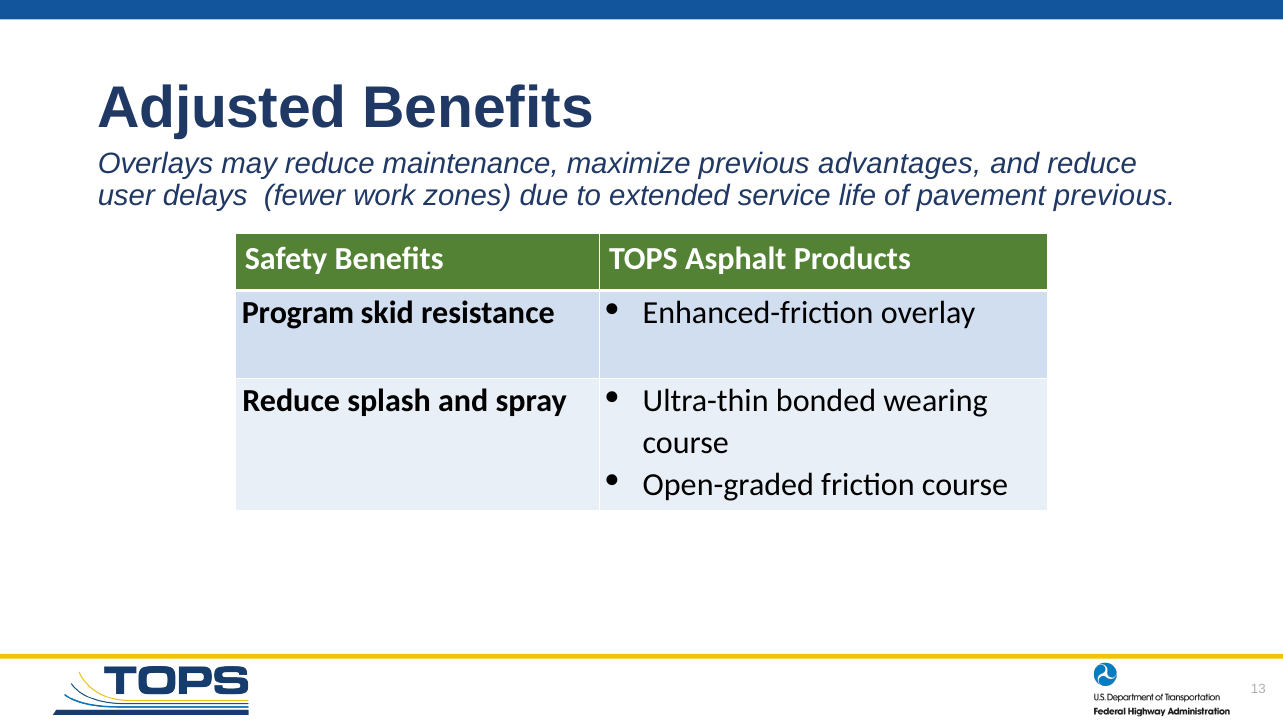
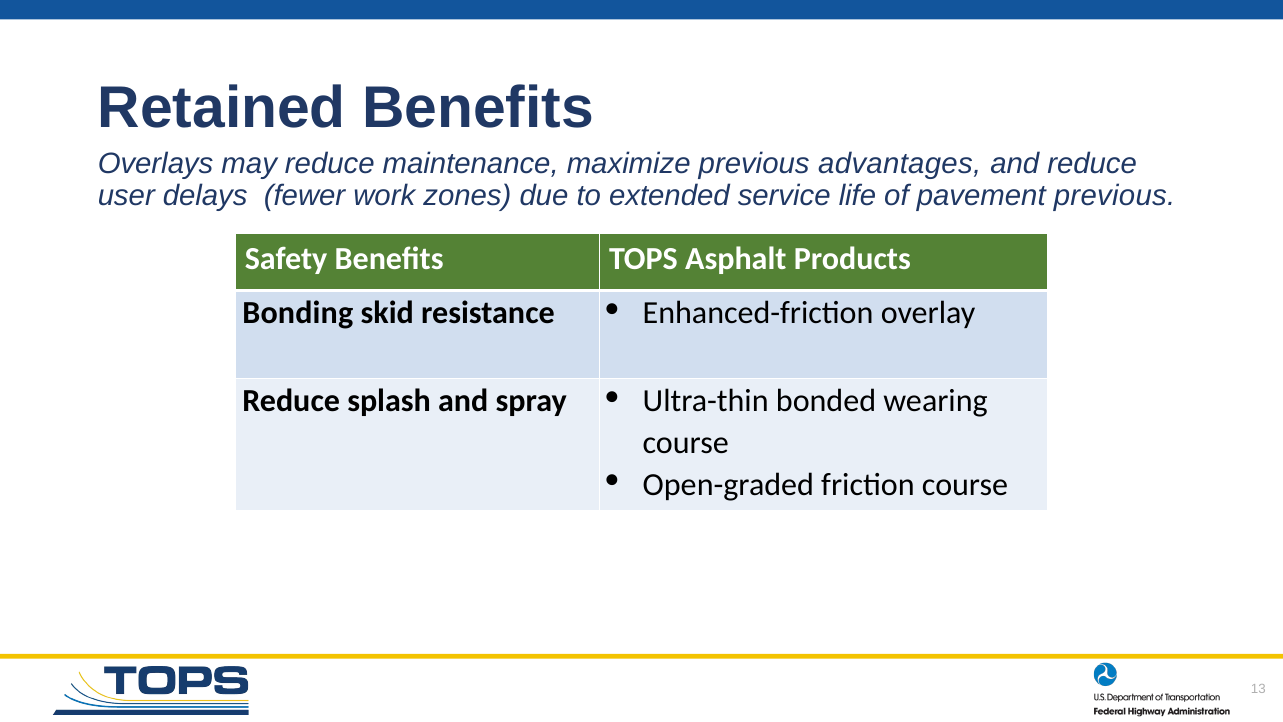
Adjusted: Adjusted -> Retained
Program: Program -> Bonding
